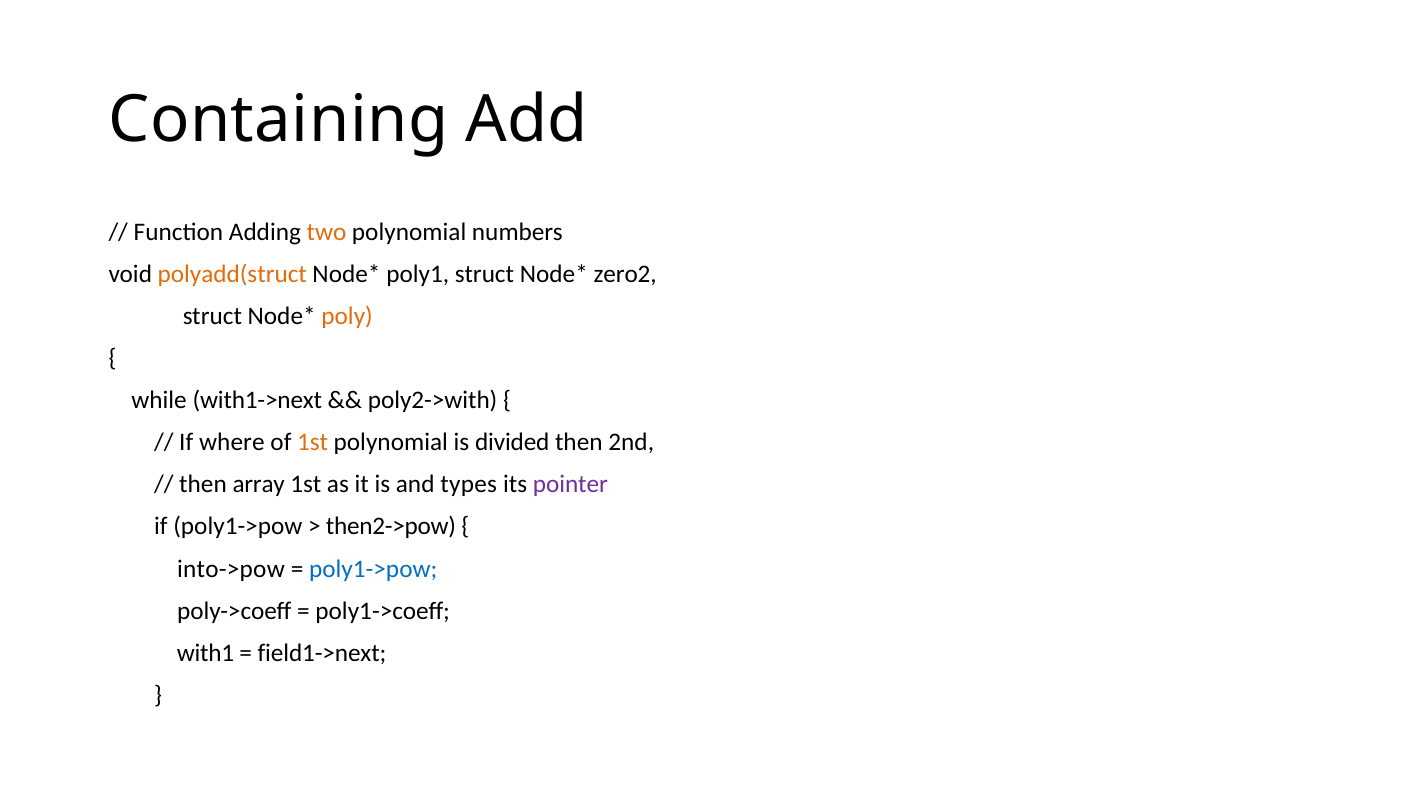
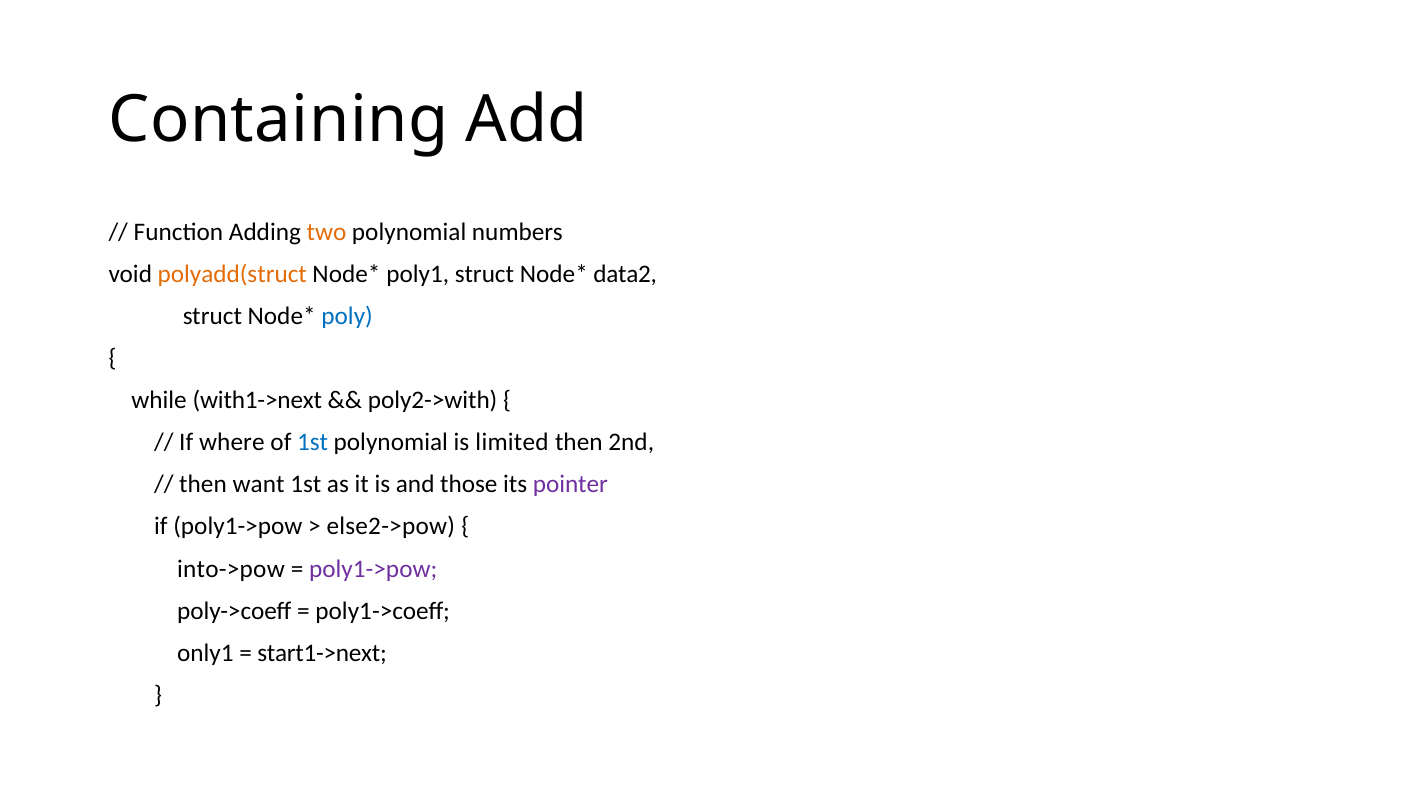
zero2: zero2 -> data2
poly colour: orange -> blue
1st at (313, 442) colour: orange -> blue
divided: divided -> limited
array: array -> want
types: types -> those
then2->pow: then2->pow -> else2->pow
poly1->pow at (373, 569) colour: blue -> purple
with1: with1 -> only1
field1->next: field1->next -> start1->next
